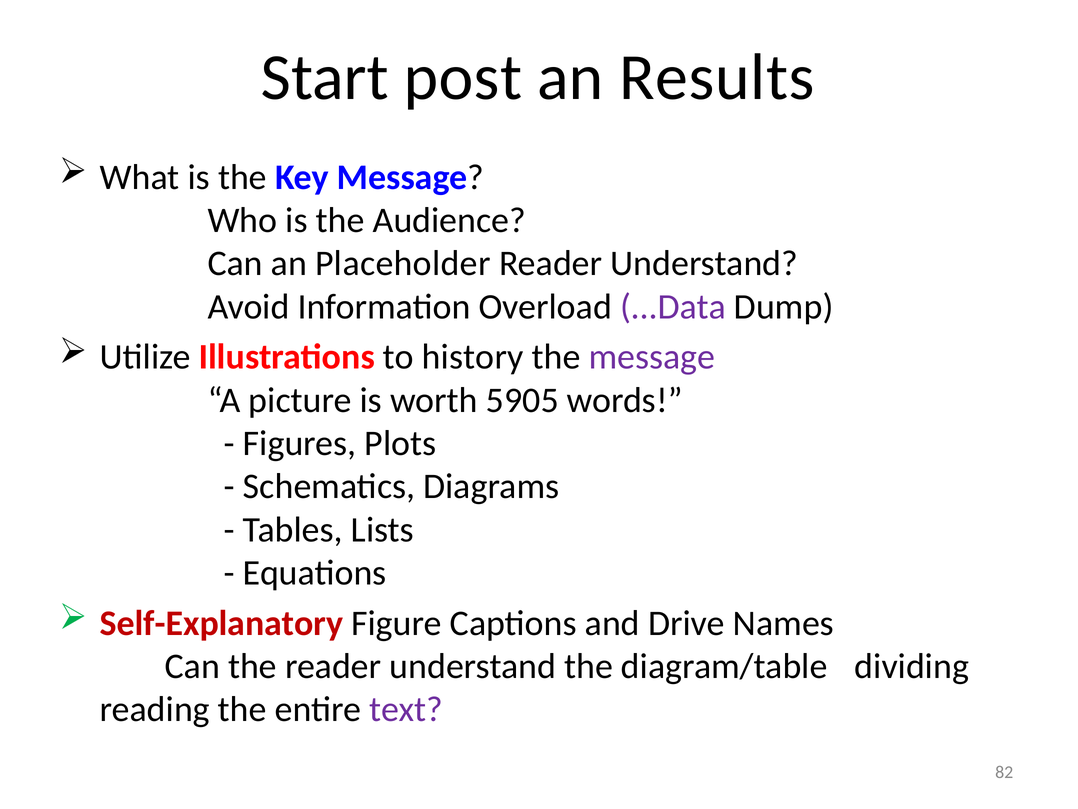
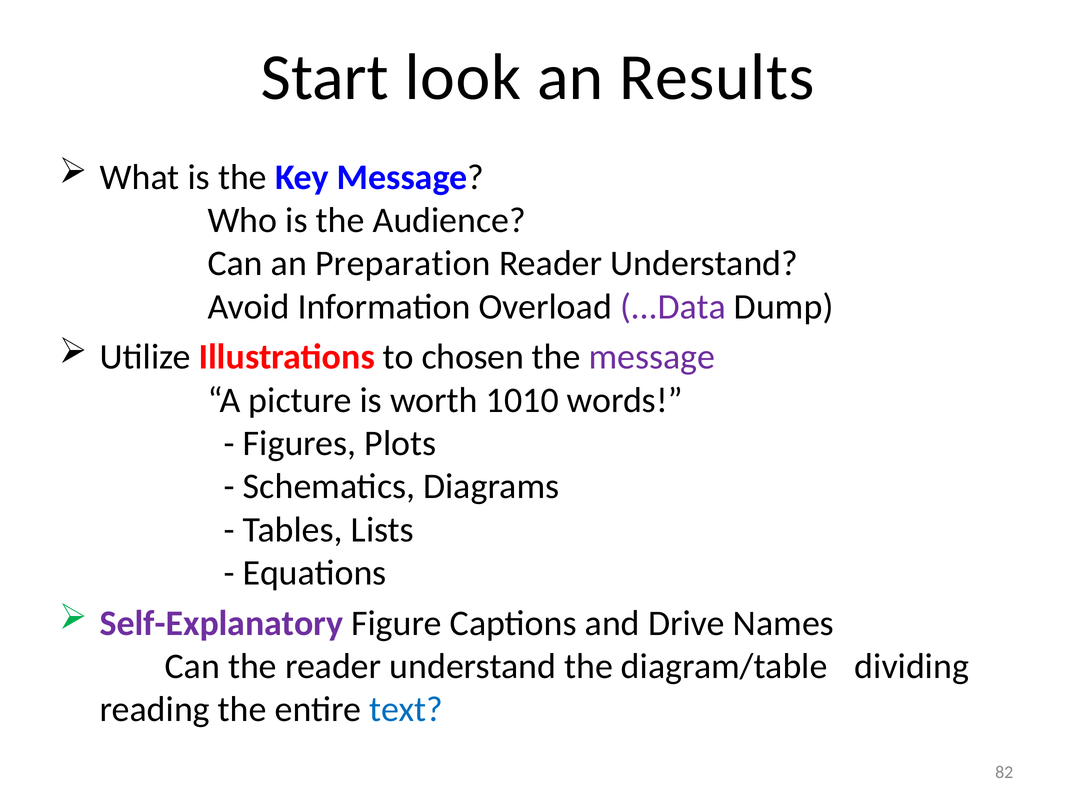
post: post -> look
Placeholder: Placeholder -> Preparation
history: history -> chosen
5905: 5905 -> 1010
Self-Explanatory colour: red -> purple
text colour: purple -> blue
